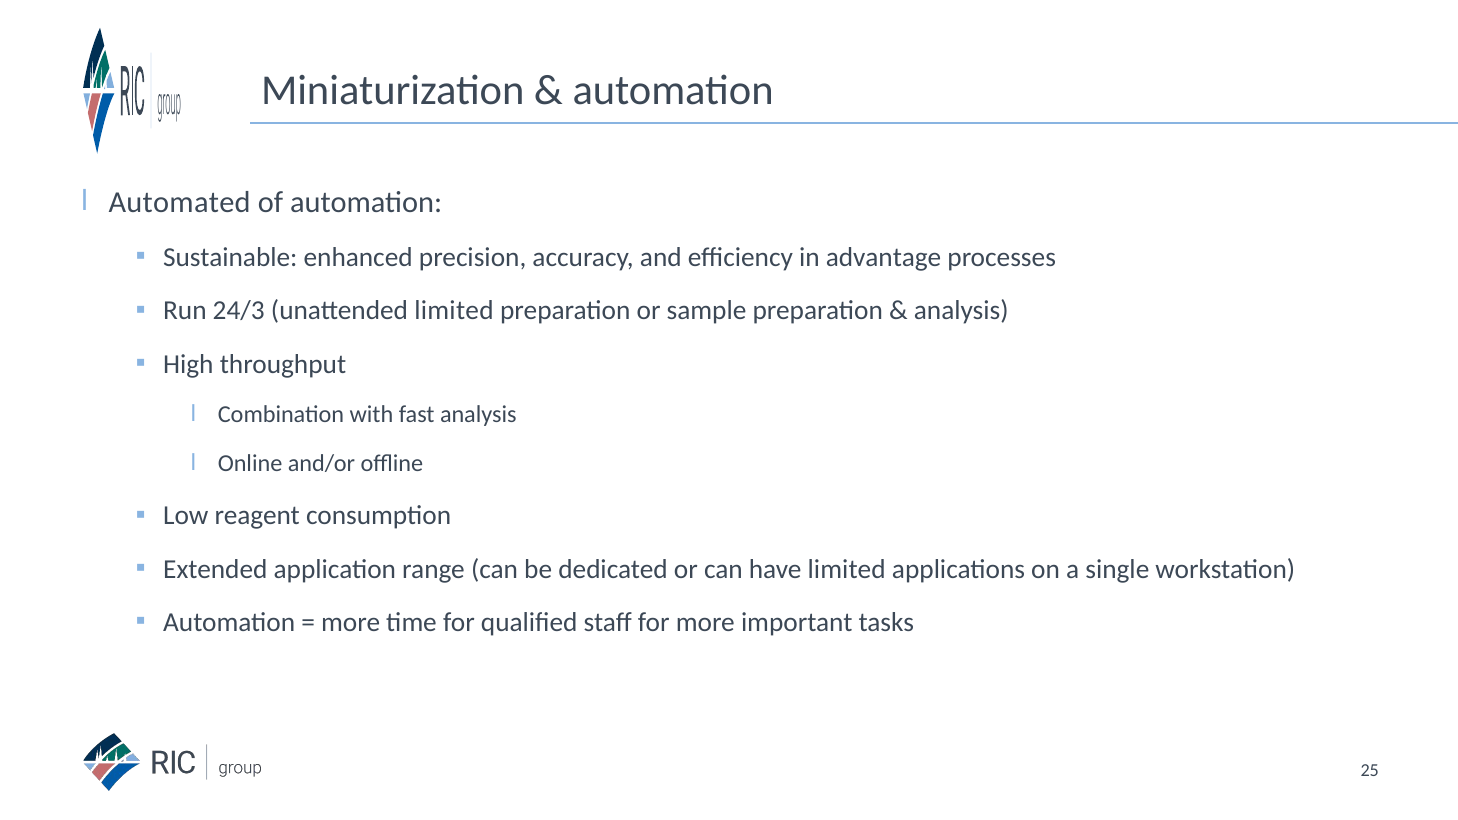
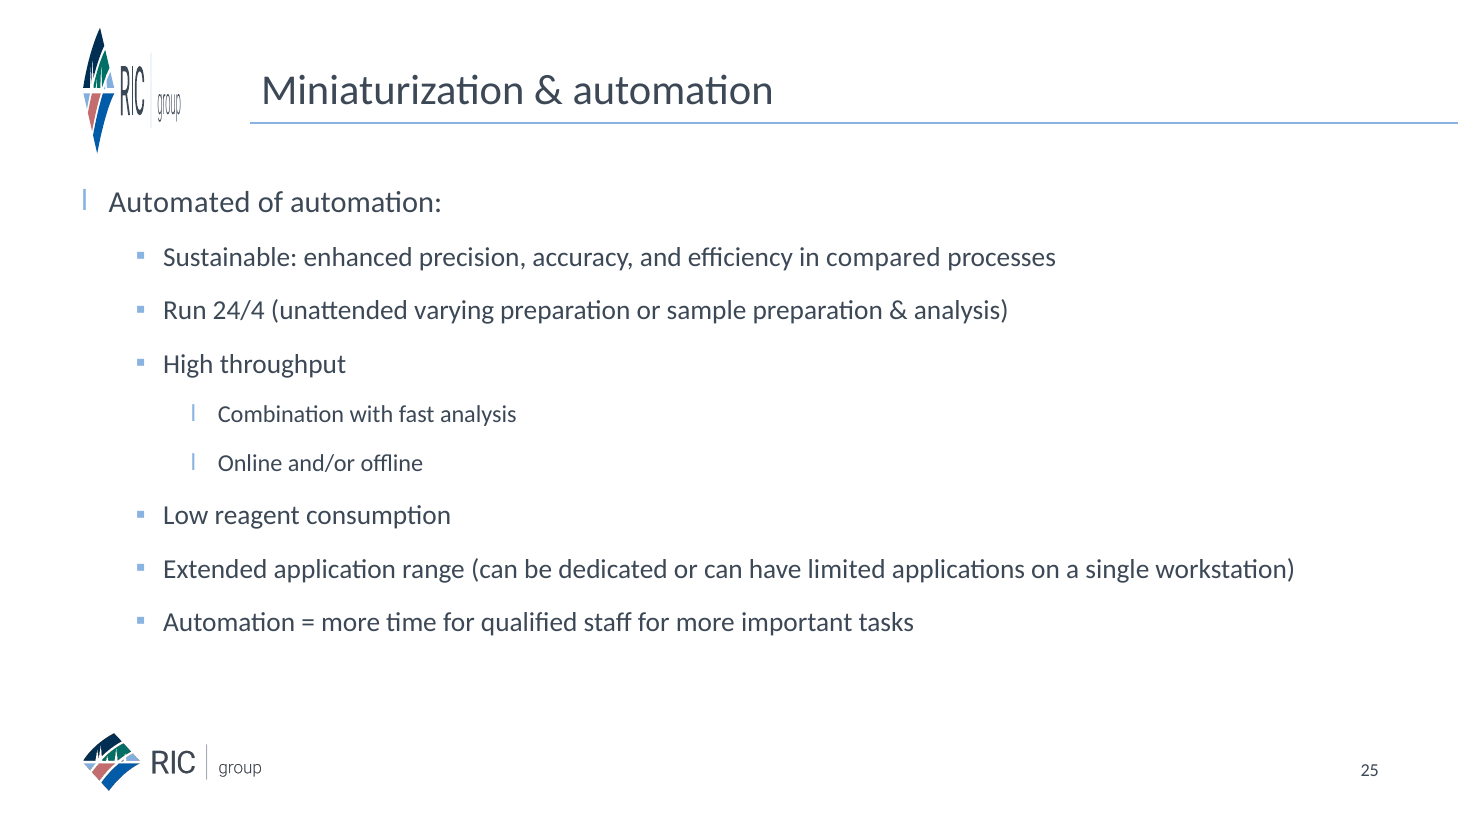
advantage: advantage -> compared
24/3: 24/3 -> 24/4
unattended limited: limited -> varying
